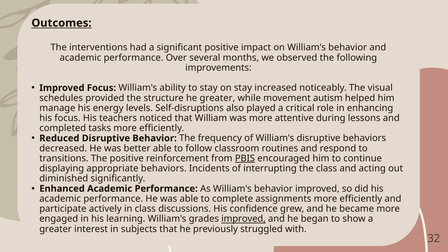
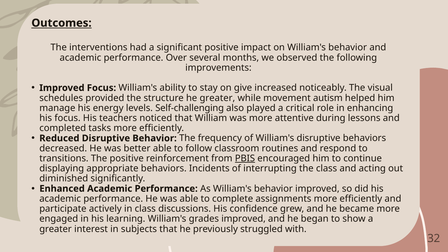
on stay: stay -> give
Self-disruptions: Self-disruptions -> Self-challenging
improved at (244, 219) underline: present -> none
